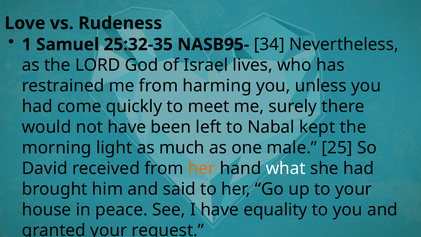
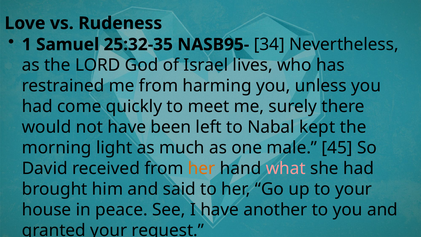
25: 25 -> 45
what colour: white -> pink
equality: equality -> another
